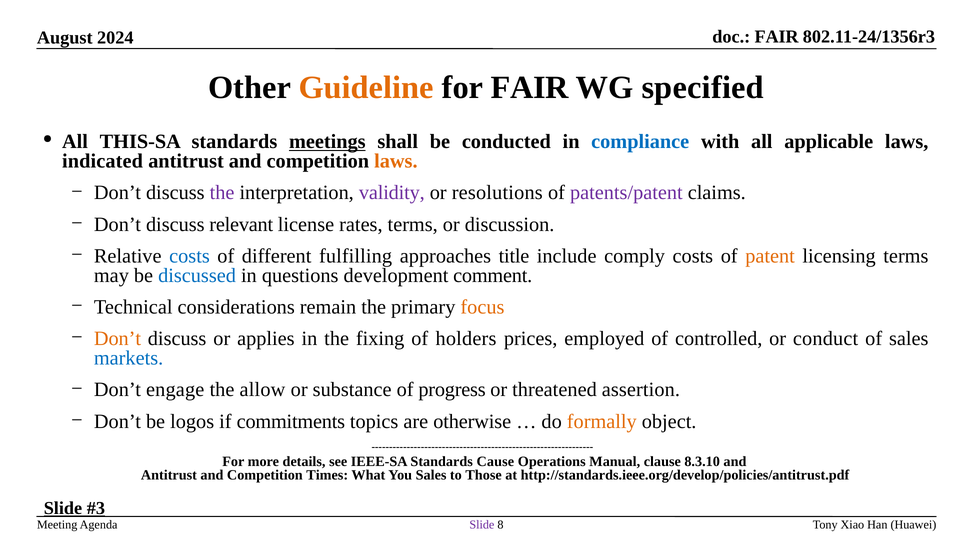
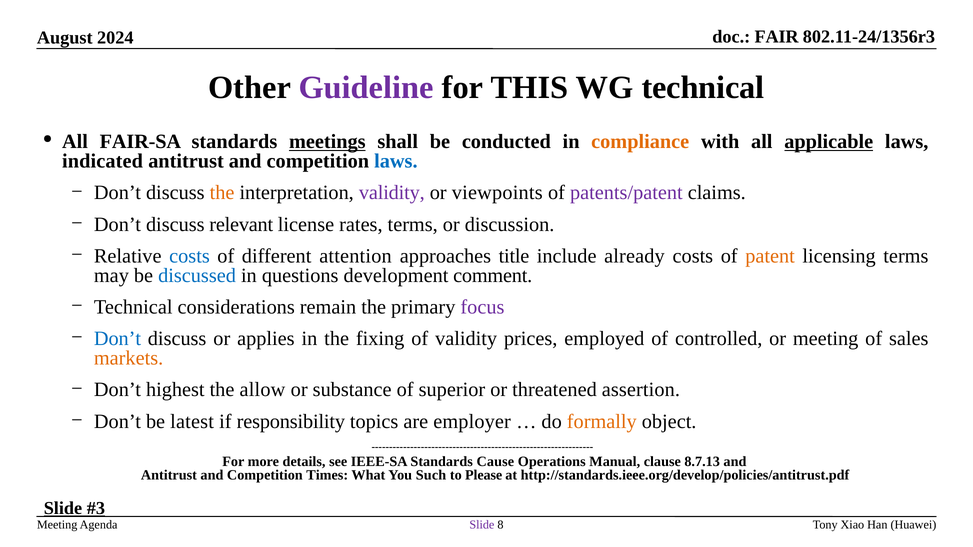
Guideline colour: orange -> purple
for FAIR: FAIR -> THIS
WG specified: specified -> technical
THIS-SA: THIS-SA -> FAIR-SA
compliance colour: blue -> orange
applicable underline: none -> present
laws at (396, 161) colour: orange -> blue
the at (222, 193) colour: purple -> orange
resolutions: resolutions -> viewpoints
fulfilling: fulfilling -> attention
comply: comply -> already
focus colour: orange -> purple
Don’t at (117, 339) colour: orange -> blue
of holders: holders -> validity
or conduct: conduct -> meeting
markets colour: blue -> orange
engage: engage -> highest
progress: progress -> superior
logos: logos -> latest
commitments: commitments -> responsibility
otherwise: otherwise -> employer
8.3.10: 8.3.10 -> 8.7.13
You Sales: Sales -> Such
Those: Those -> Please
